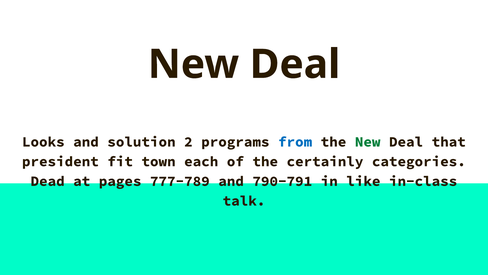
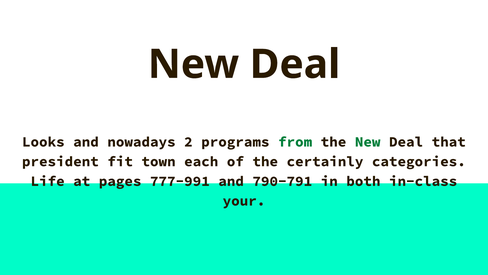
solution: solution -> nowadays
from colour: blue -> green
Dead: Dead -> Life
777-789: 777-789 -> 777-991
like: like -> both
talk: talk -> your
